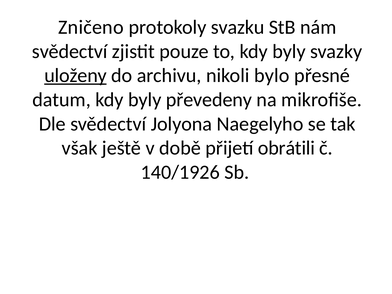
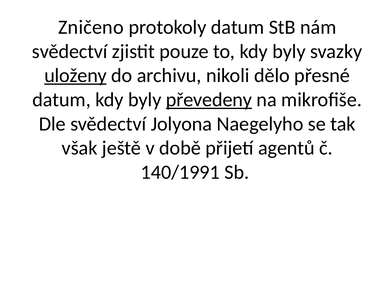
protokoly svazku: svazku -> datum
bylo: bylo -> dělo
převedeny underline: none -> present
obrátili: obrátili -> agentů
140/1926: 140/1926 -> 140/1991
